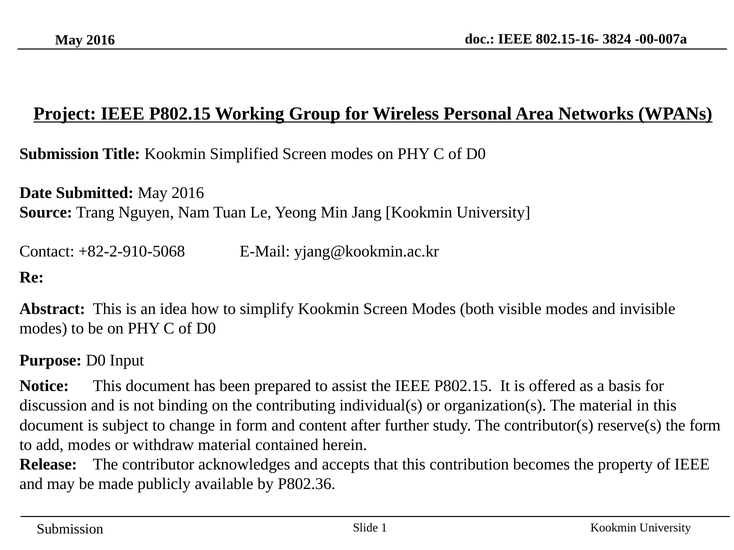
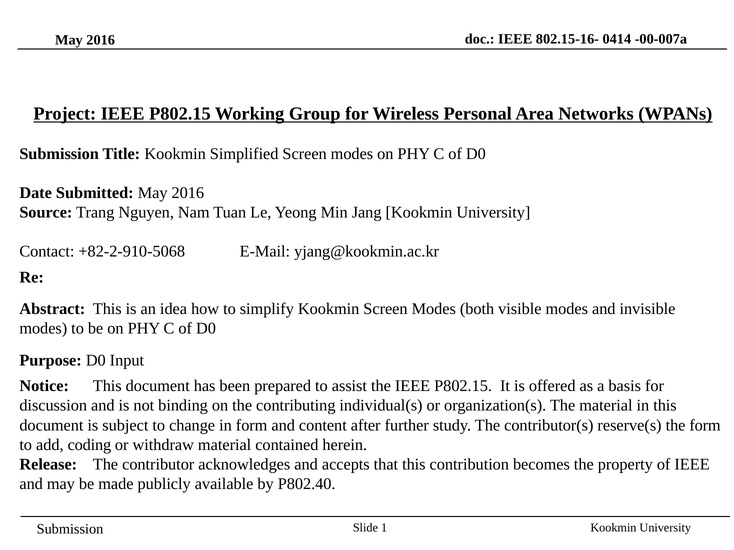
3824: 3824 -> 0414
add modes: modes -> coding
P802.36: P802.36 -> P802.40
